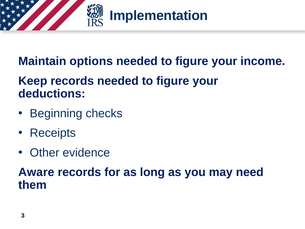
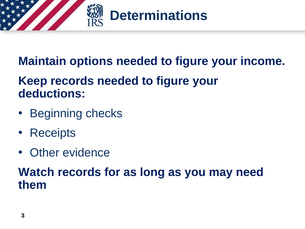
Implementation: Implementation -> Determinations
Aware: Aware -> Watch
